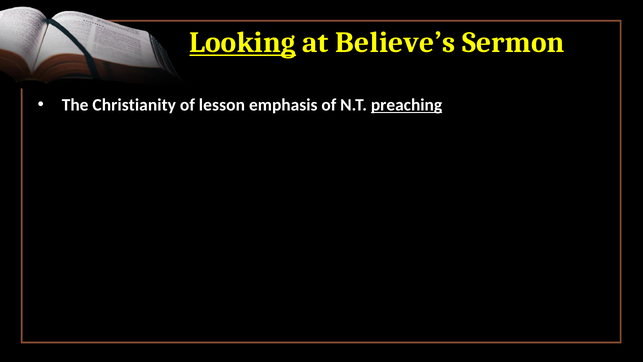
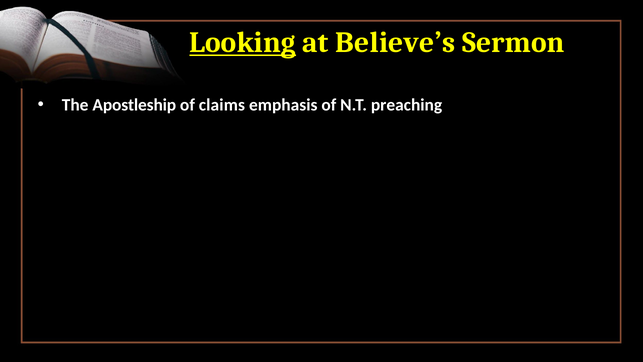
Christianity: Christianity -> Apostleship
lesson: lesson -> claims
preaching underline: present -> none
